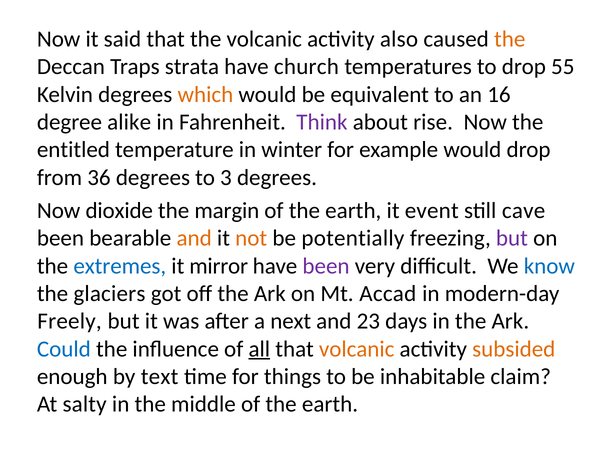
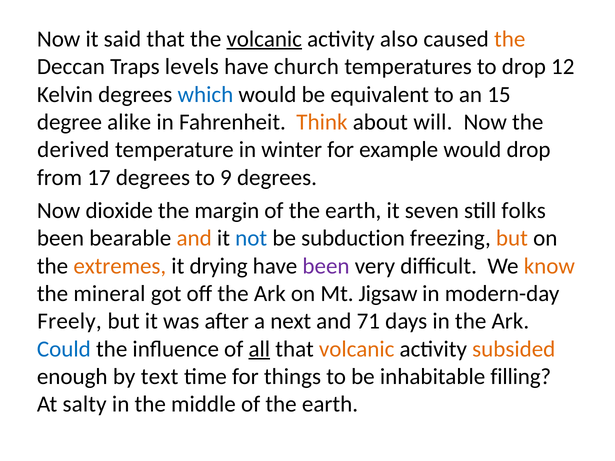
volcanic at (264, 39) underline: none -> present
strata: strata -> levels
55: 55 -> 12
which colour: orange -> blue
16: 16 -> 15
Think colour: purple -> orange
rise: rise -> will
entitled: entitled -> derived
36: 36 -> 17
3: 3 -> 9
event: event -> seven
cave: cave -> folks
not colour: orange -> blue
potentially: potentially -> subduction
but at (512, 238) colour: purple -> orange
extremes colour: blue -> orange
mirror: mirror -> drying
know colour: blue -> orange
glaciers: glaciers -> mineral
Accad: Accad -> Jigsaw
23: 23 -> 71
claim: claim -> filling
